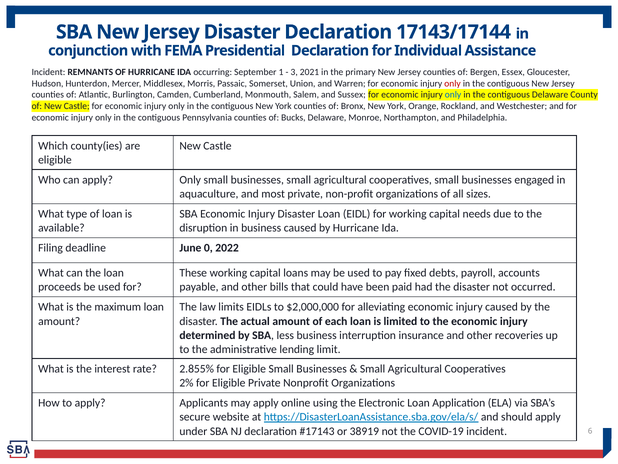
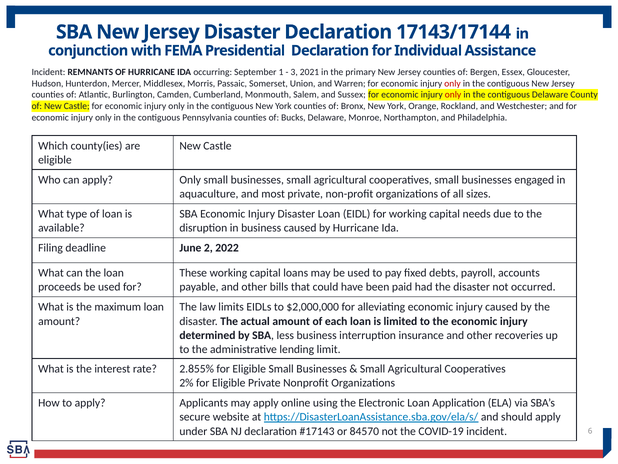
only at (453, 95) colour: blue -> red
0: 0 -> 2
38919: 38919 -> 84570
